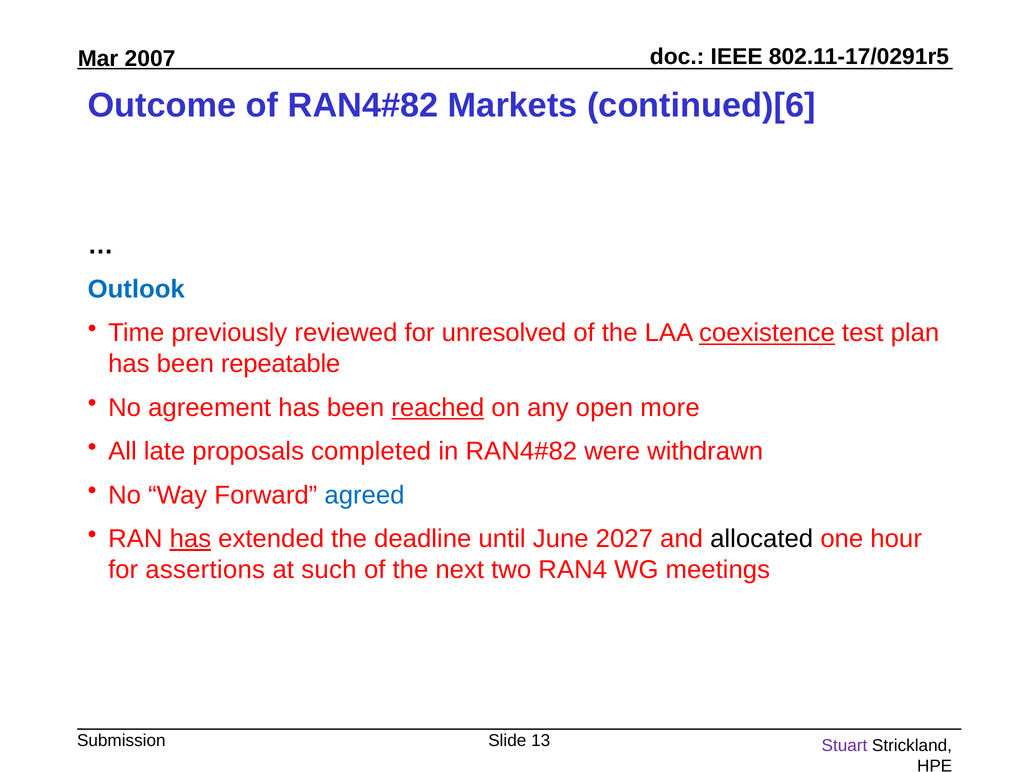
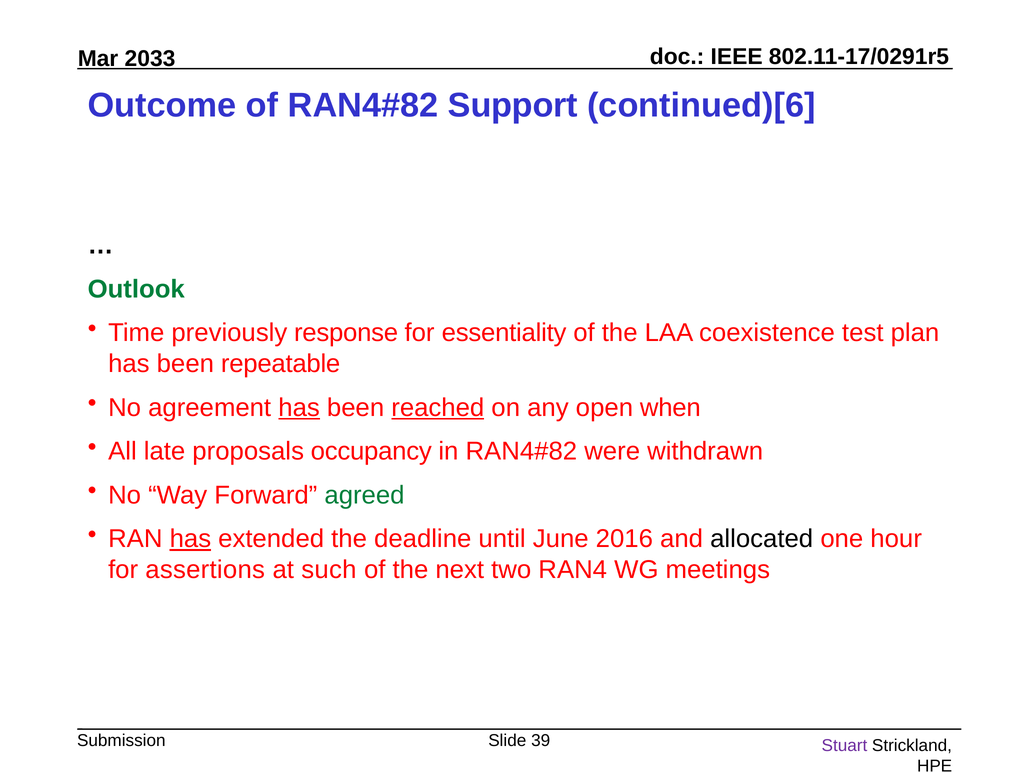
2007: 2007 -> 2033
Markets: Markets -> Support
Outlook colour: blue -> green
reviewed: reviewed -> response
unresolved: unresolved -> essentiality
coexistence underline: present -> none
has at (299, 408) underline: none -> present
more: more -> when
completed: completed -> occupancy
agreed colour: blue -> green
2027: 2027 -> 2016
13: 13 -> 39
